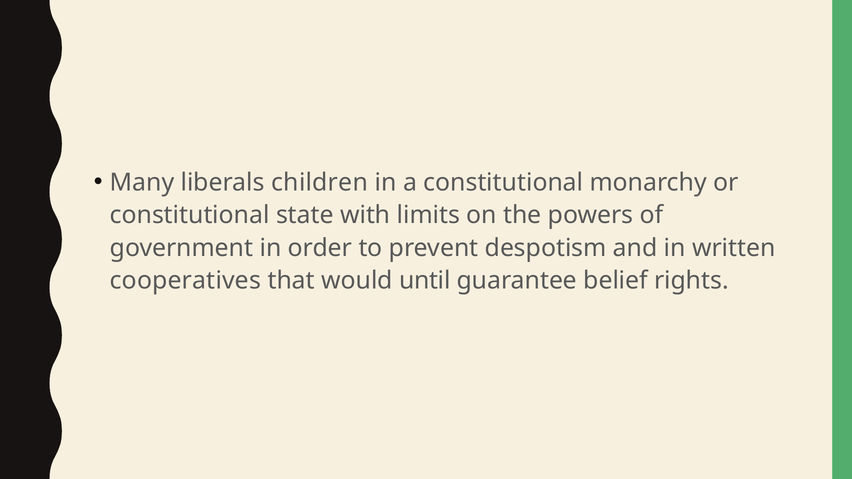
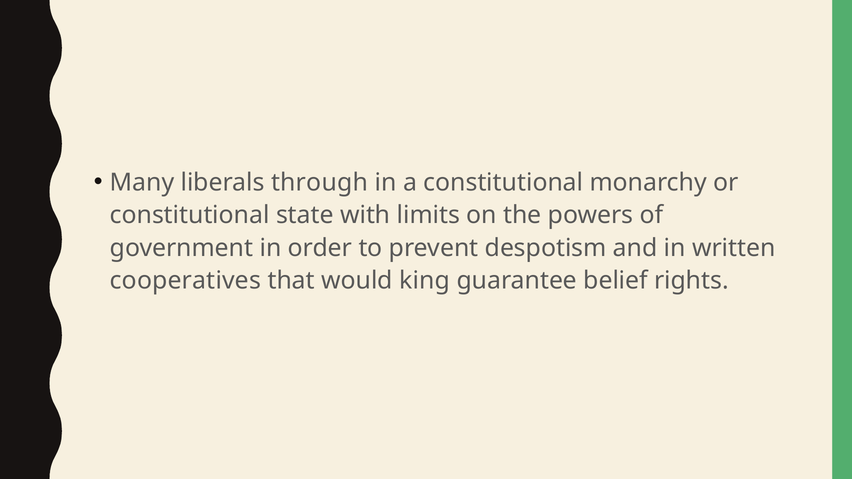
children: children -> through
until: until -> king
